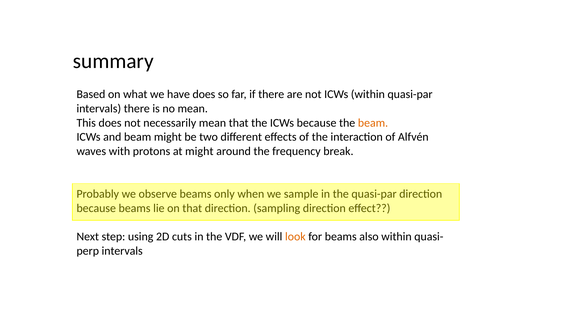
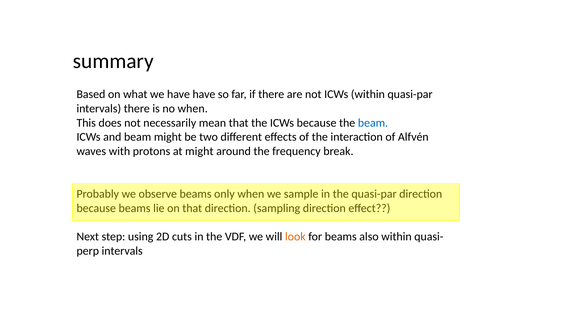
have does: does -> have
no mean: mean -> when
beam at (373, 123) colour: orange -> blue
